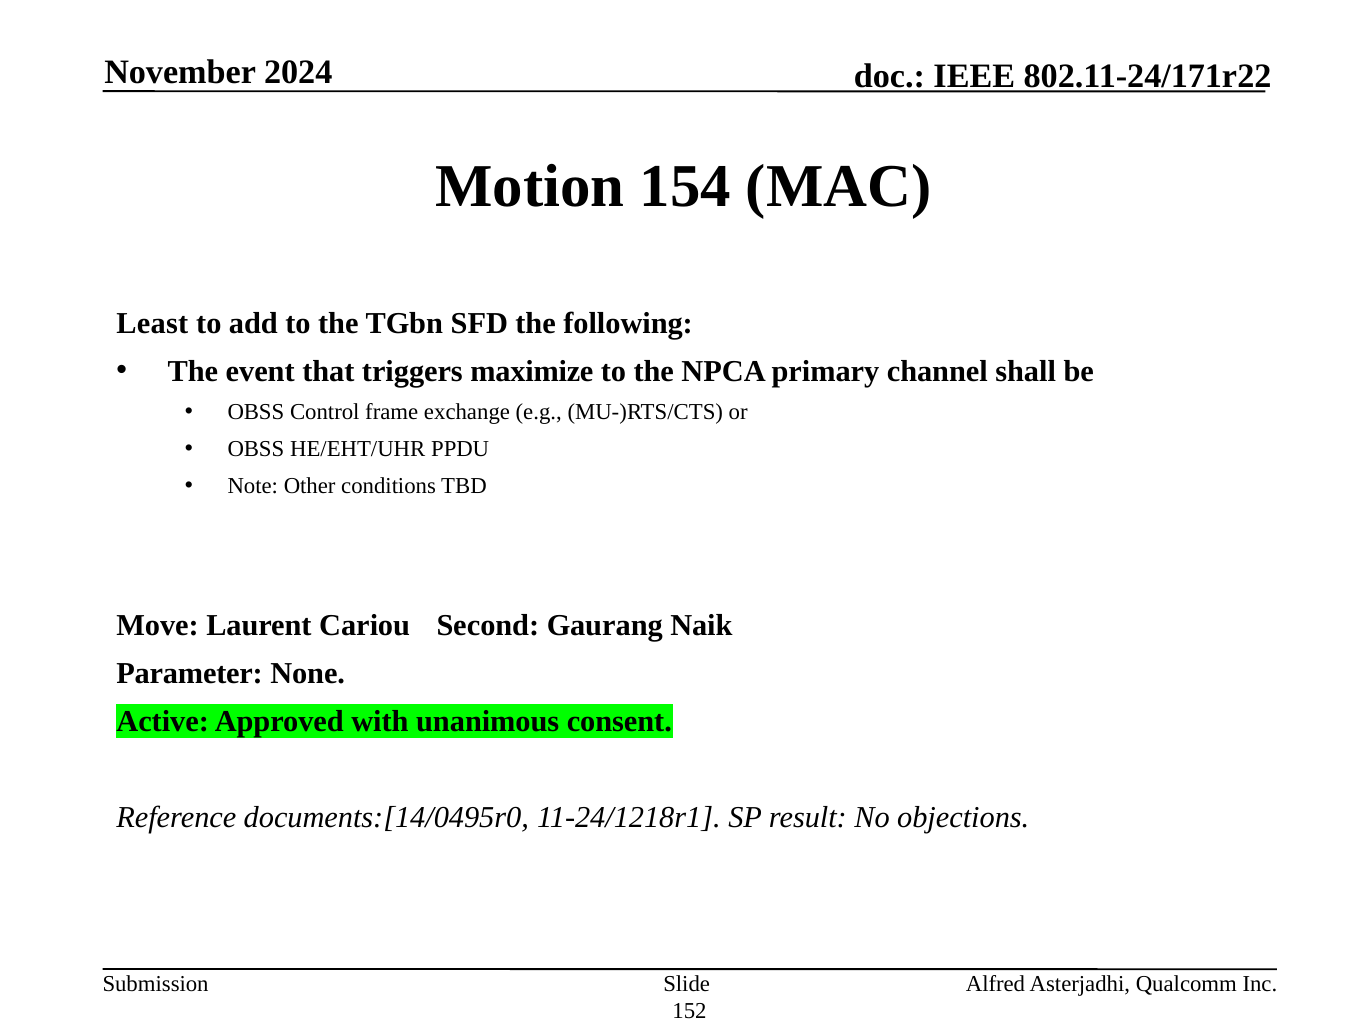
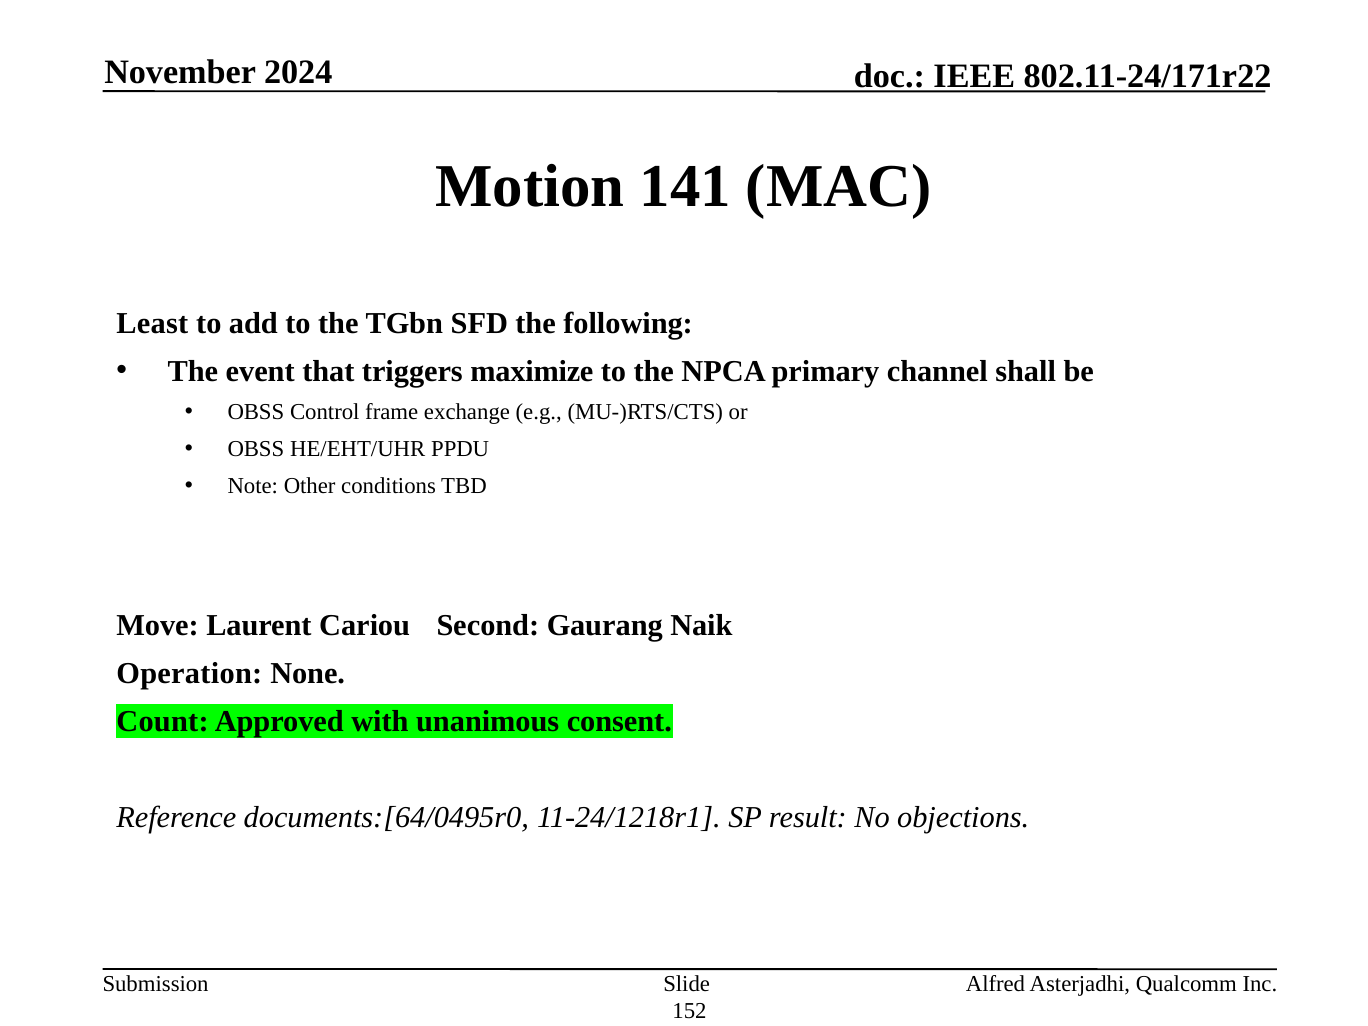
154: 154 -> 141
Parameter: Parameter -> Operation
Active: Active -> Count
documents:[14/0495r0: documents:[14/0495r0 -> documents:[64/0495r0
